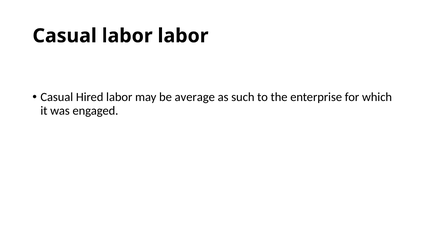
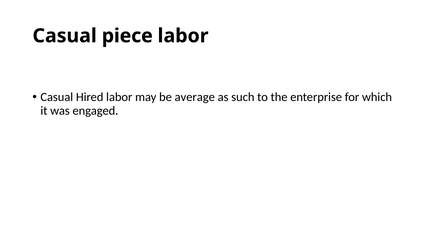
Casual labor: labor -> piece
